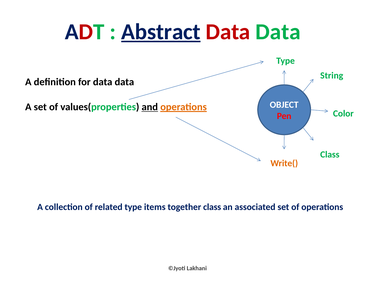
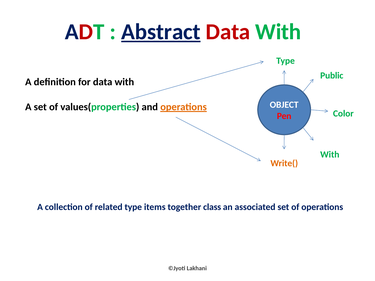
Data at (278, 32): Data -> With
String: String -> Public
for data data: data -> with
and underline: present -> none
Class at (330, 155): Class -> With
